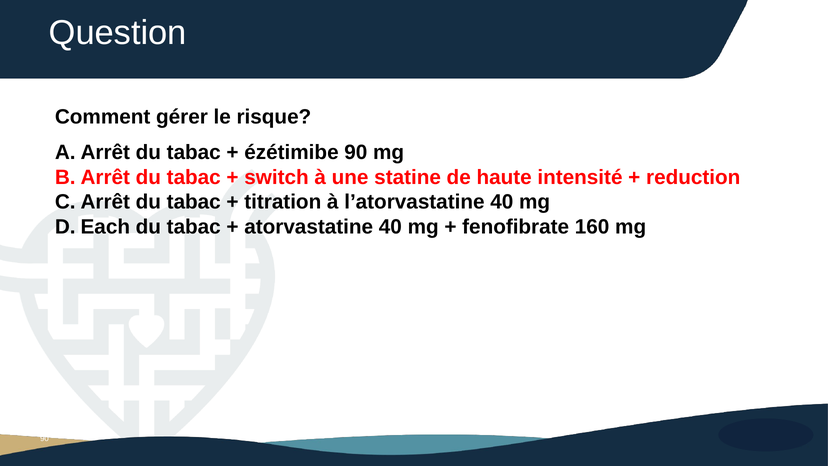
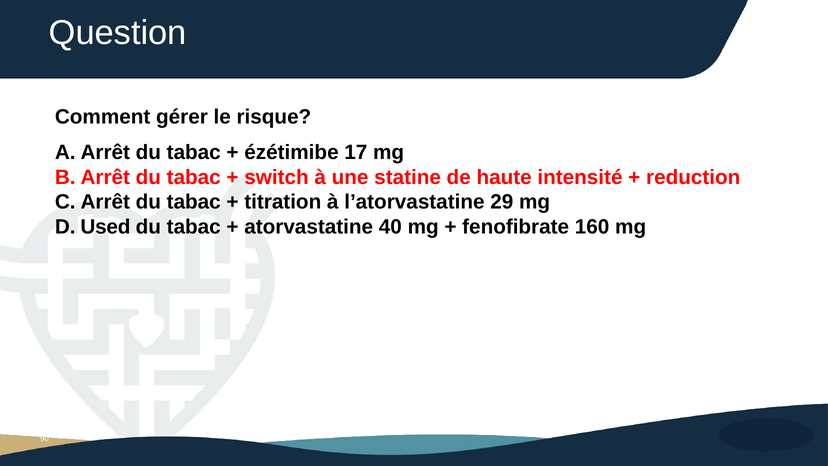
ézétimibe 90: 90 -> 17
l’atorvastatine 40: 40 -> 29
Each: Each -> Used
